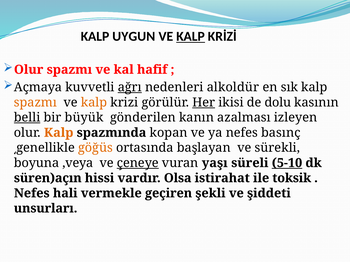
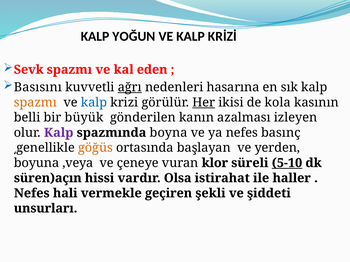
UYGUN: UYGUN -> YOĞUN
KALP at (191, 37) underline: present -> none
Olur at (29, 70): Olur -> Sevk
hafif: hafif -> eden
Açmaya: Açmaya -> Basısını
alkoldür: alkoldür -> hasarına
kalp at (94, 103) colour: orange -> blue
dolu: dolu -> kola
belli underline: present -> none
Kalp at (59, 133) colour: orange -> purple
kopan: kopan -> boyna
sürekli: sürekli -> yerden
çeneye underline: present -> none
yaşı: yaşı -> klor
toksik: toksik -> haller
